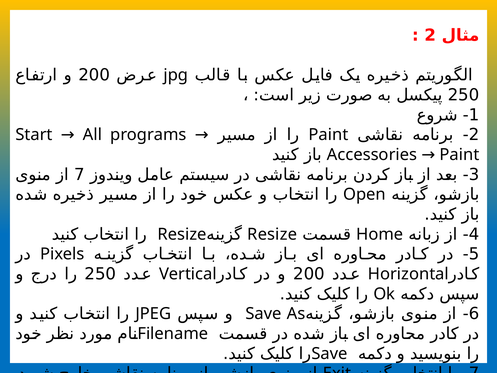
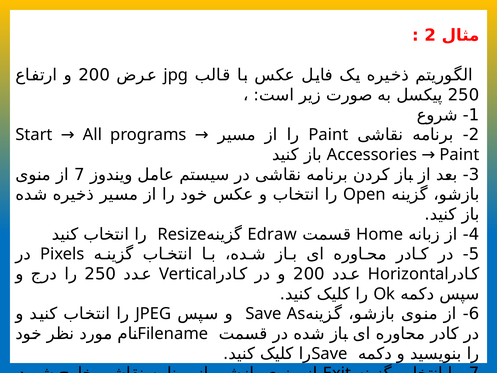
Resize at (272, 234): Resize -> Edraw
